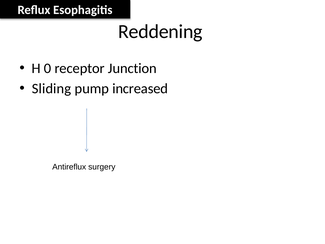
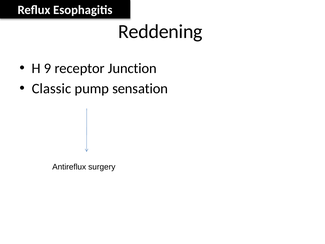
0: 0 -> 9
Sliding: Sliding -> Classic
increased: increased -> sensation
